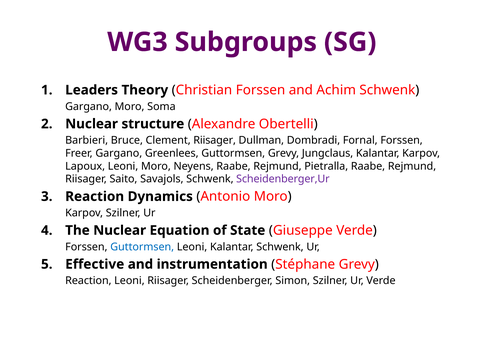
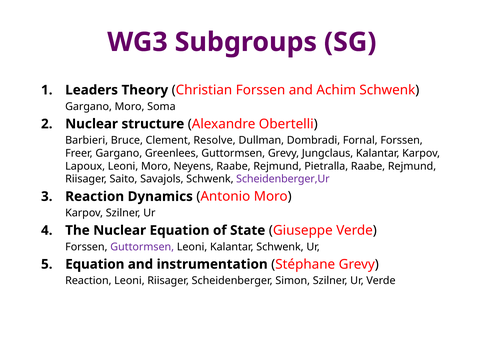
Clement Riisager: Riisager -> Resolve
Guttormsen at (142, 247) colour: blue -> purple
Effective at (95, 264): Effective -> Equation
